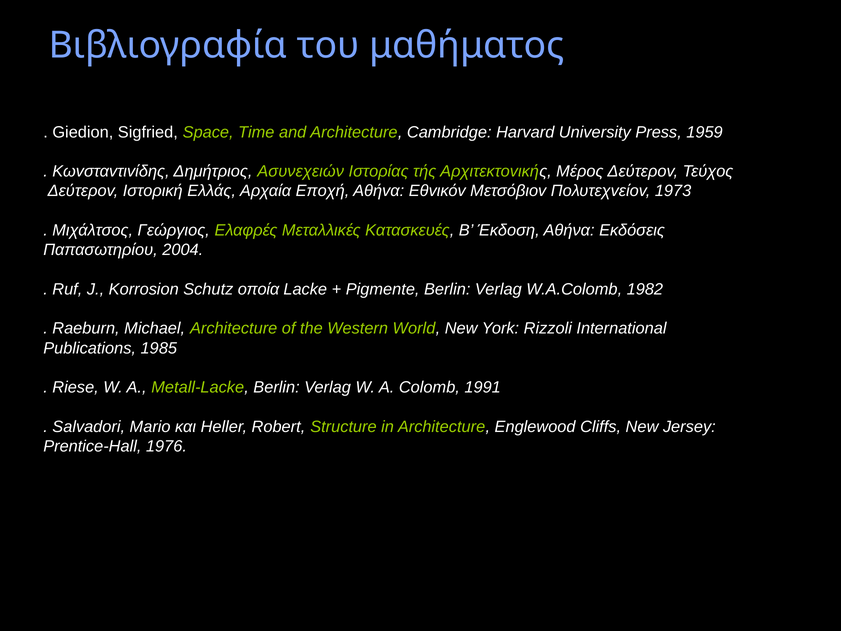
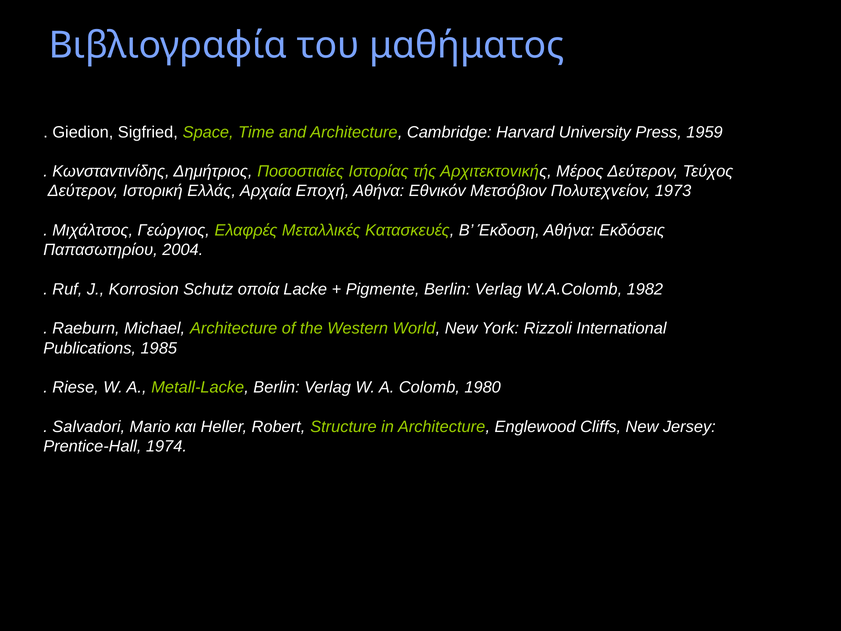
Ασυνεχειών: Ασυνεχειών -> Ποσοστιαίες
1991: 1991 -> 1980
1976: 1976 -> 1974
